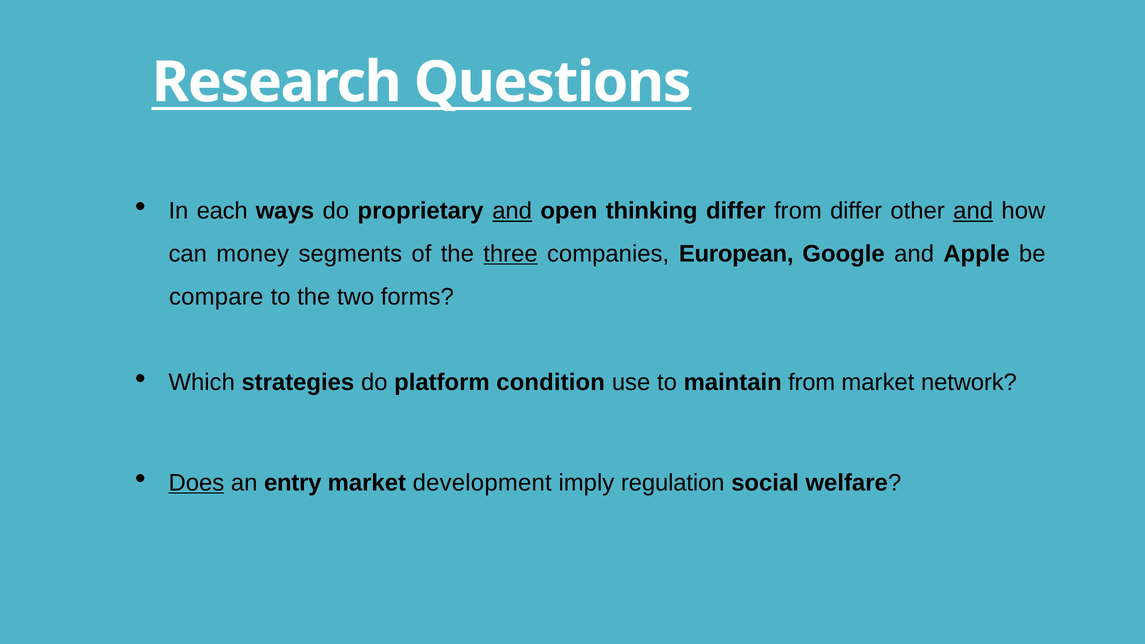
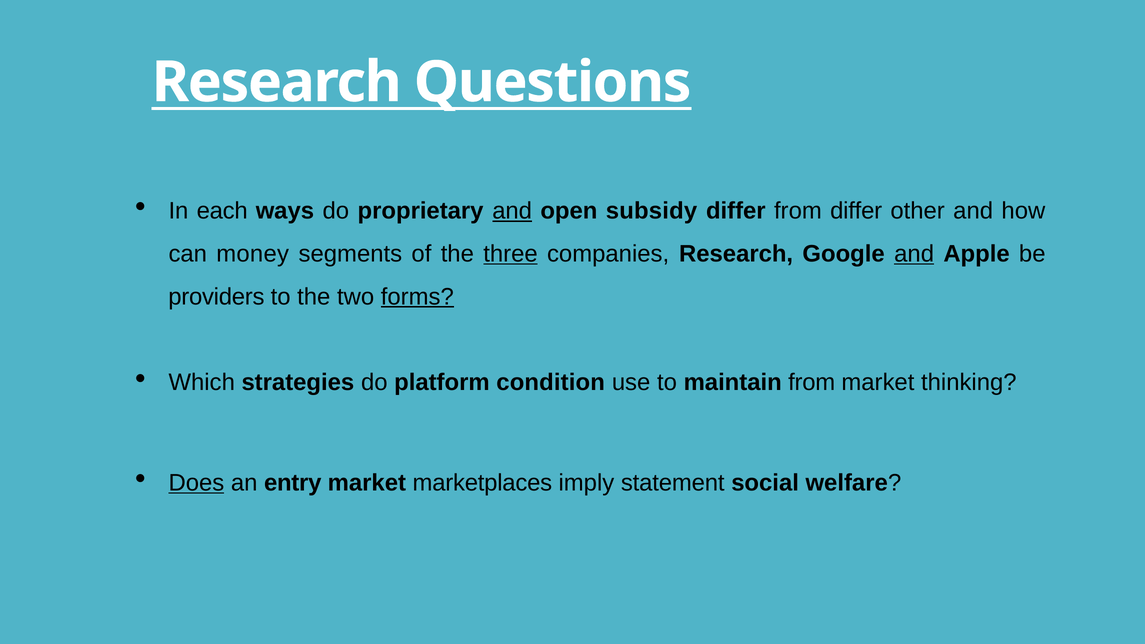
thinking: thinking -> subsidy
and at (973, 211) underline: present -> none
companies European: European -> Research
and at (914, 254) underline: none -> present
compare: compare -> providers
forms underline: none -> present
network: network -> thinking
development: development -> marketplaces
regulation: regulation -> statement
